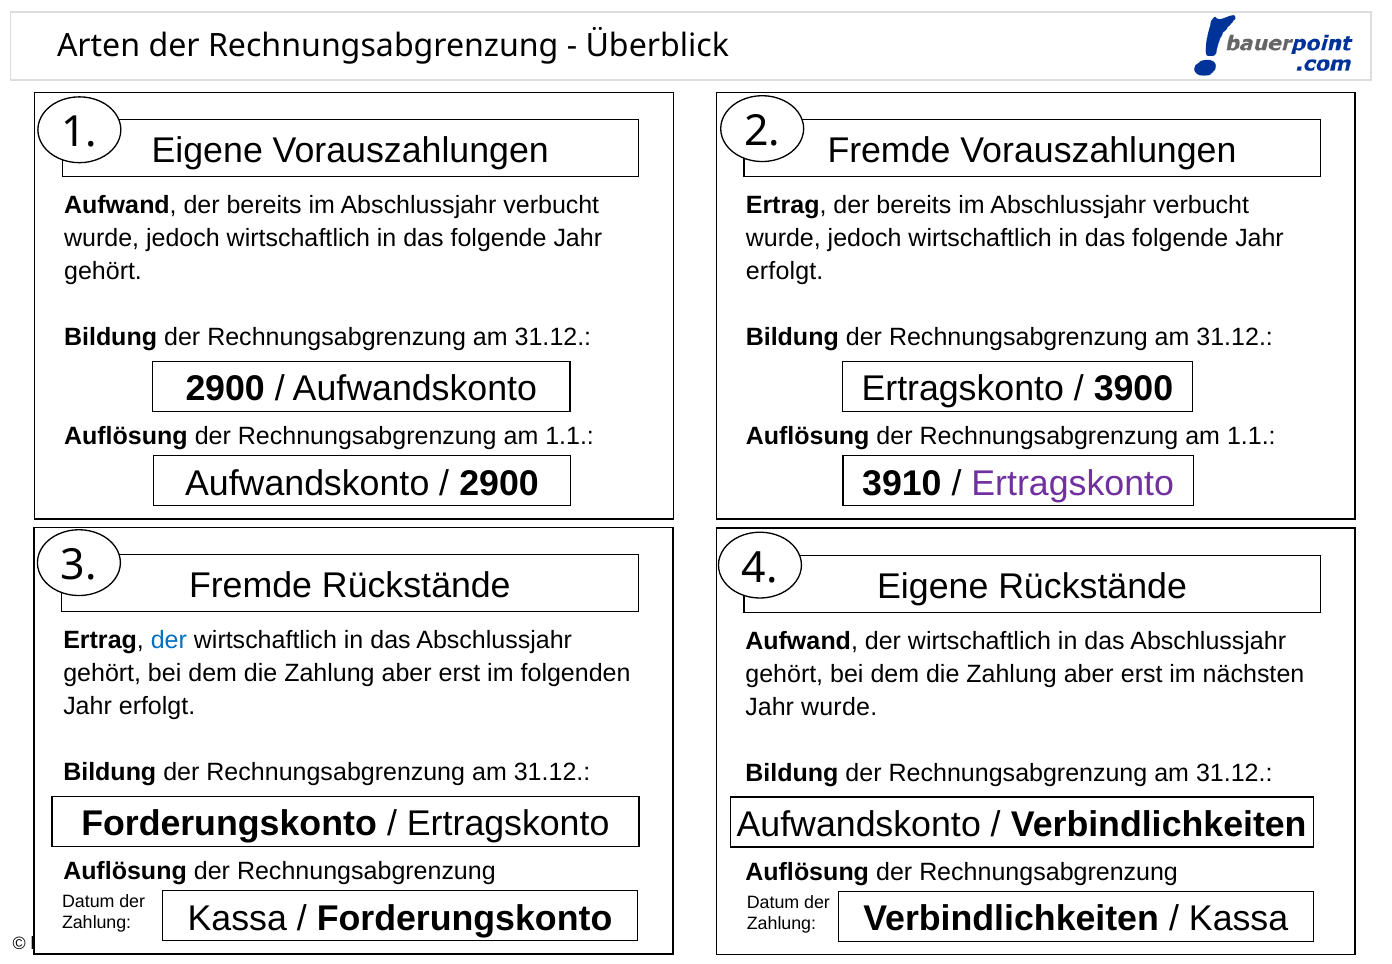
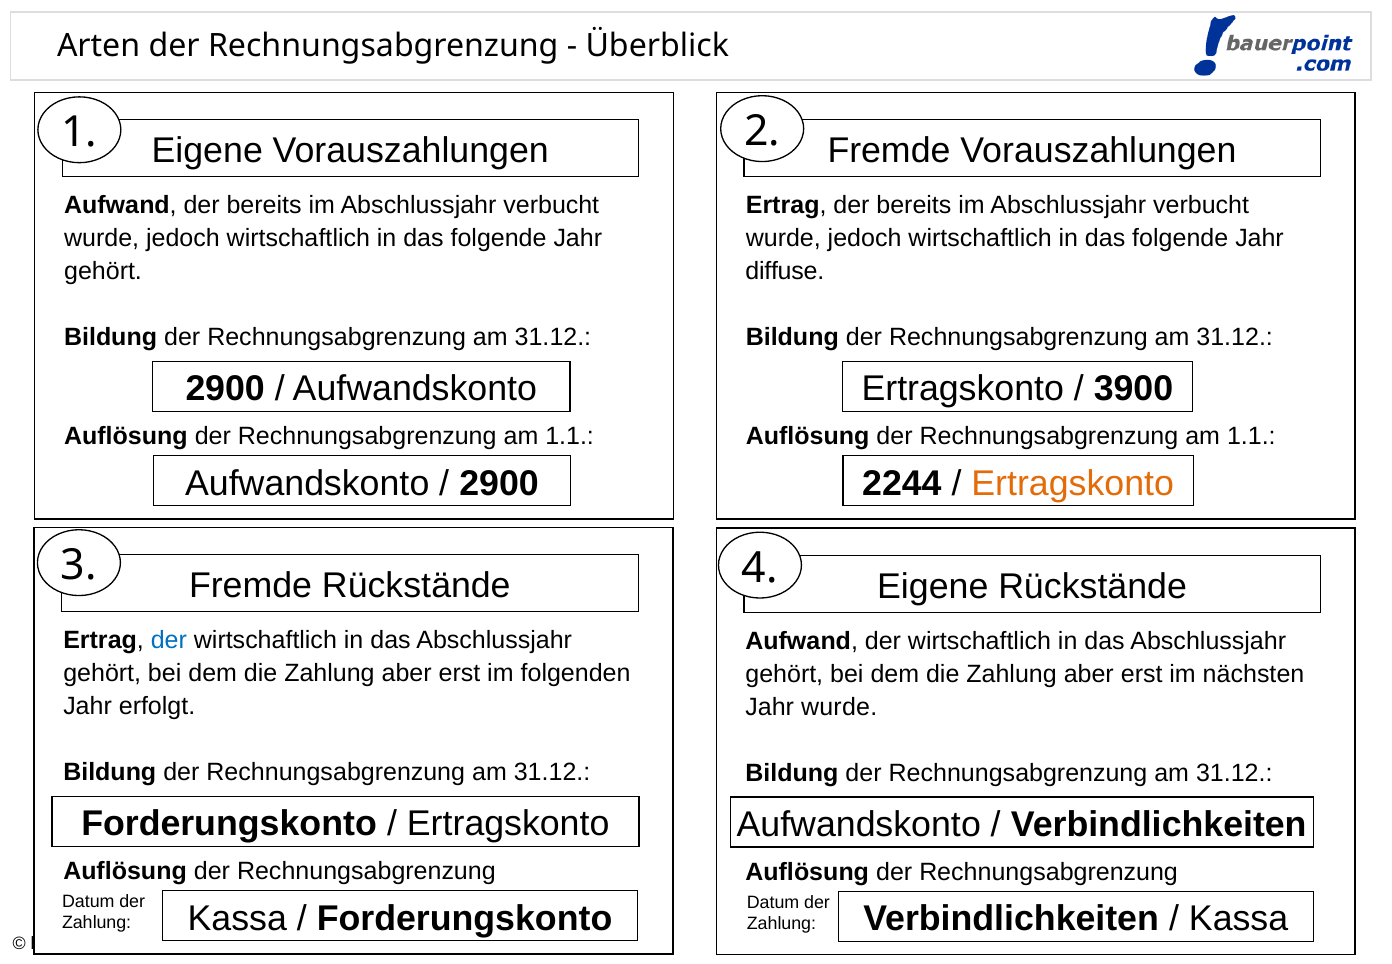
erfolgt at (785, 271): erfolgt -> diffuse
3910: 3910 -> 2244
Ertragskonto at (1073, 483) colour: purple -> orange
